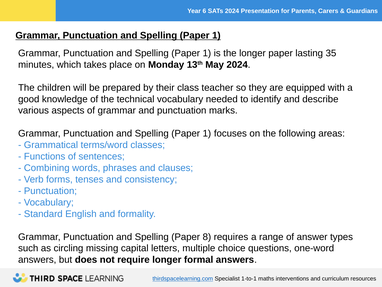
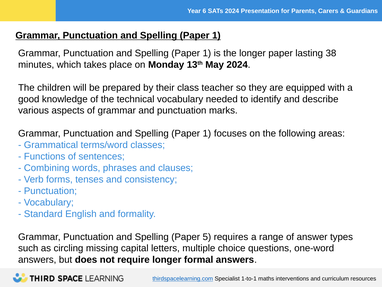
35: 35 -> 38
8: 8 -> 5
